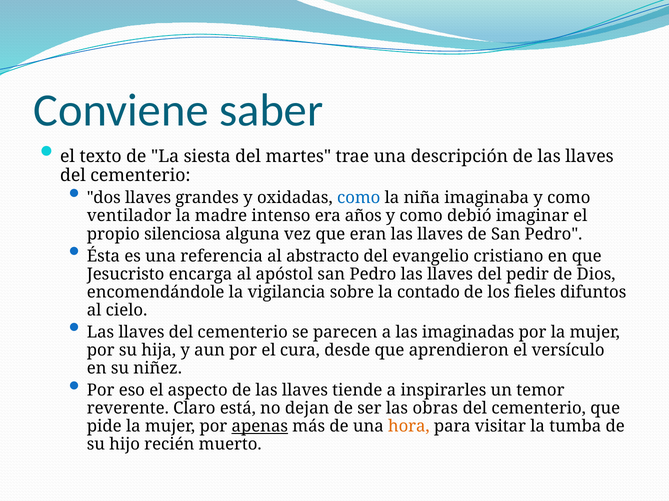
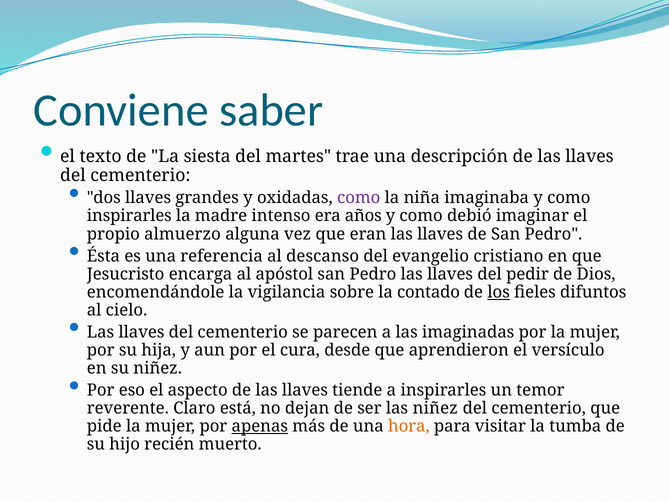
como at (359, 198) colour: blue -> purple
ventilador at (129, 216): ventilador -> inspirarles
silenciosa: silenciosa -> almuerzo
abstracto: abstracto -> descanso
los underline: none -> present
las obras: obras -> niñez
